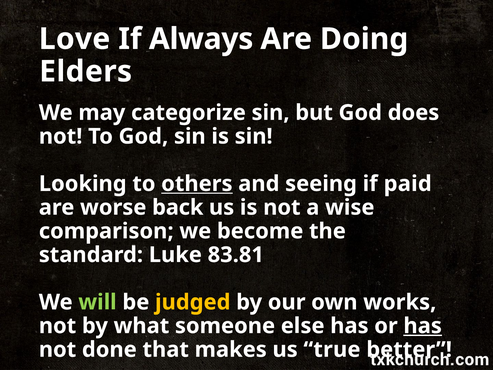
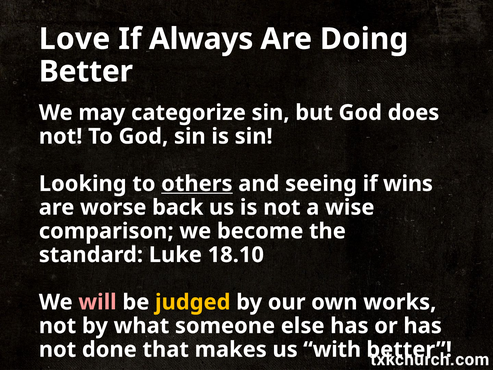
Elders at (86, 71): Elders -> Better
paid: paid -> wins
83.81: 83.81 -> 18.10
will colour: light green -> pink
has at (423, 326) underline: present -> none
true: true -> with
